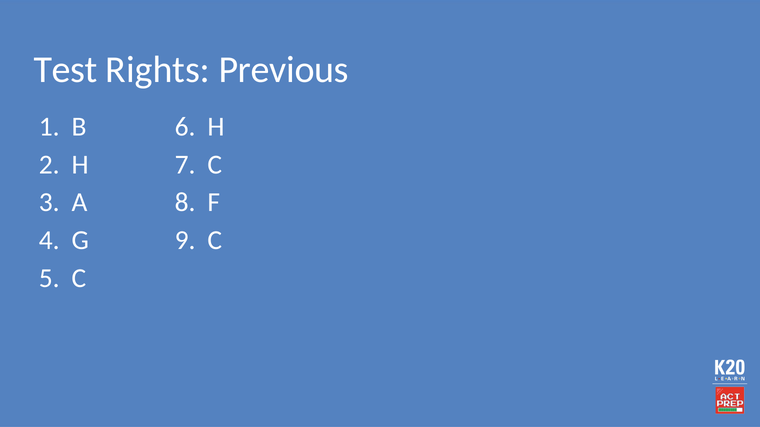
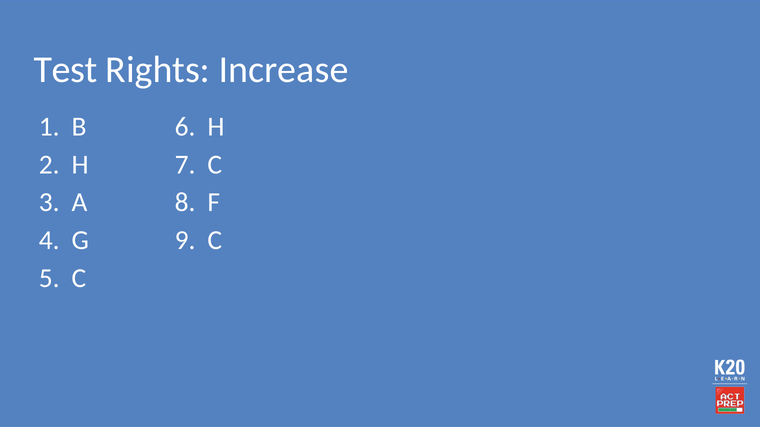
Previous: Previous -> Increase
